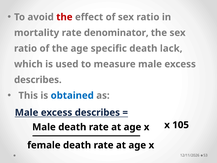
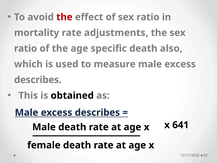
denominator: denominator -> adjustments
lack: lack -> also
obtained colour: blue -> black
105: 105 -> 641
